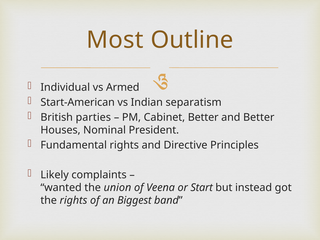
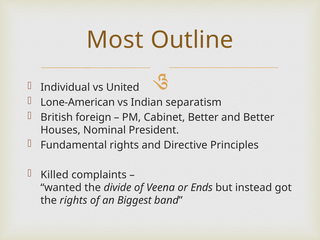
Armed: Armed -> United
Start-American: Start-American -> Lone-American
parties: parties -> foreign
Likely: Likely -> Killed
union: union -> divide
Start: Start -> Ends
